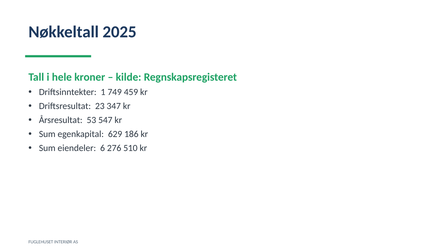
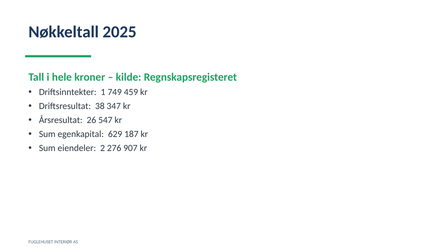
23: 23 -> 38
53: 53 -> 26
186: 186 -> 187
6: 6 -> 2
510: 510 -> 907
